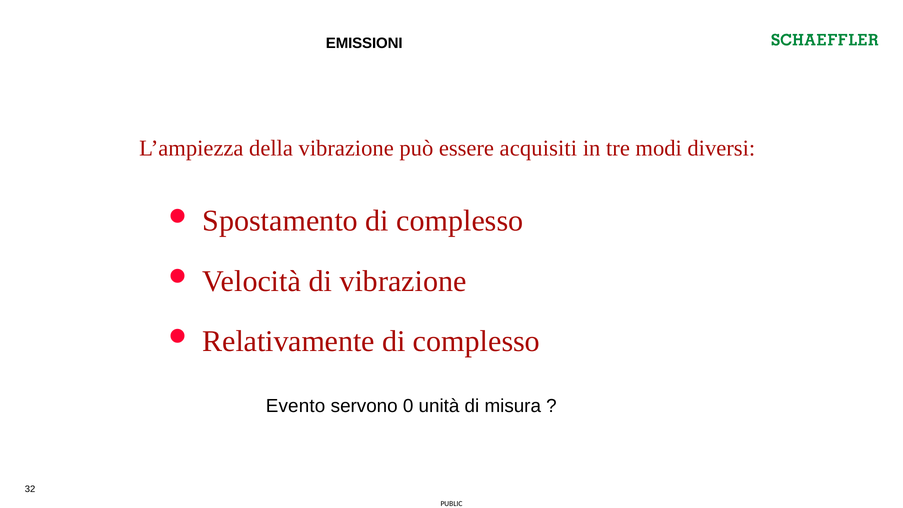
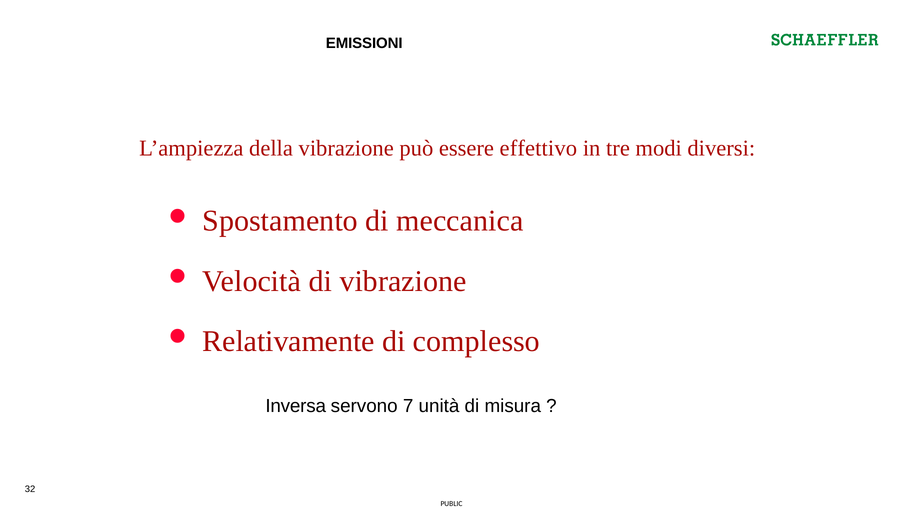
acquisiti: acquisiti -> effettivo
Spostamento di complesso: complesso -> meccanica
Evento: Evento -> Inversa
0: 0 -> 7
